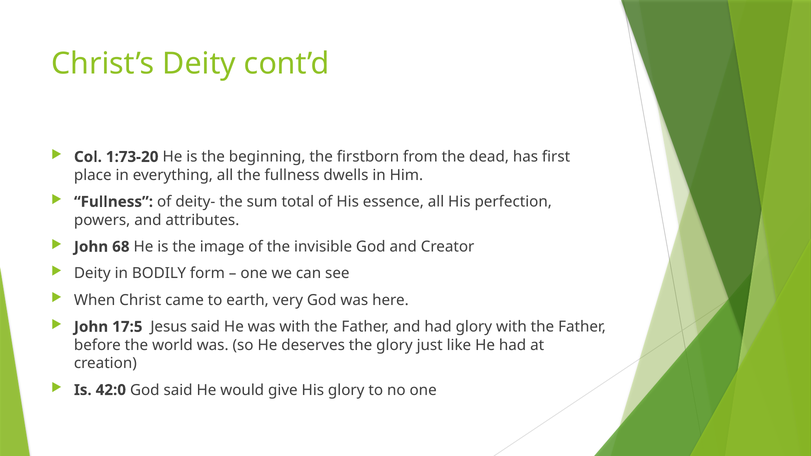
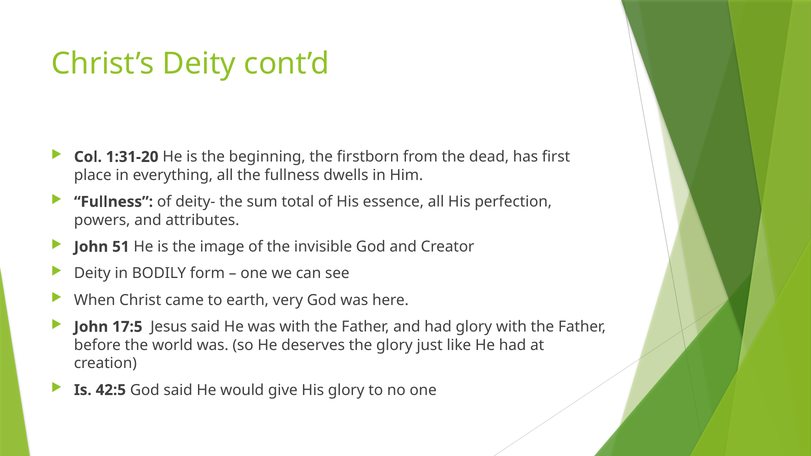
1:73-20: 1:73-20 -> 1:31-20
68: 68 -> 51
42:0: 42:0 -> 42:5
